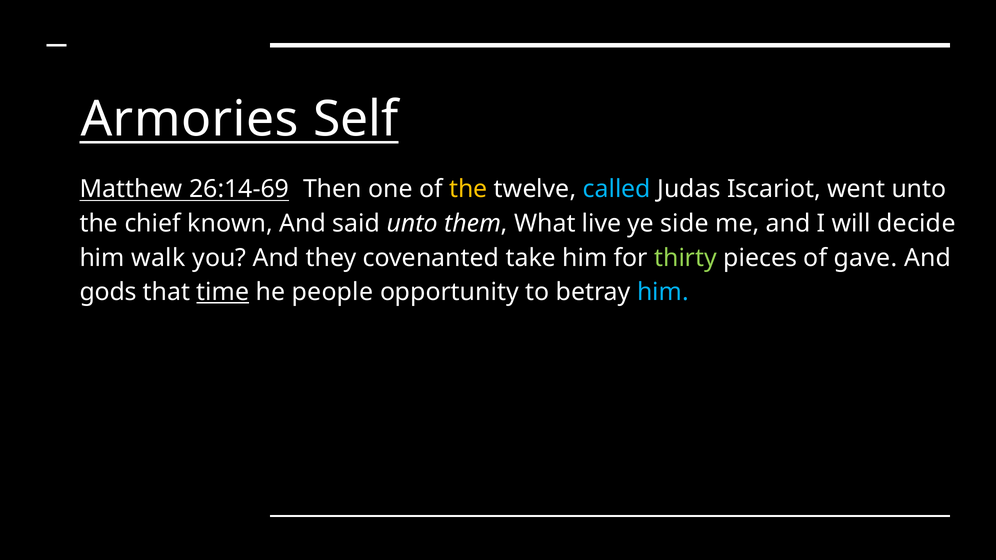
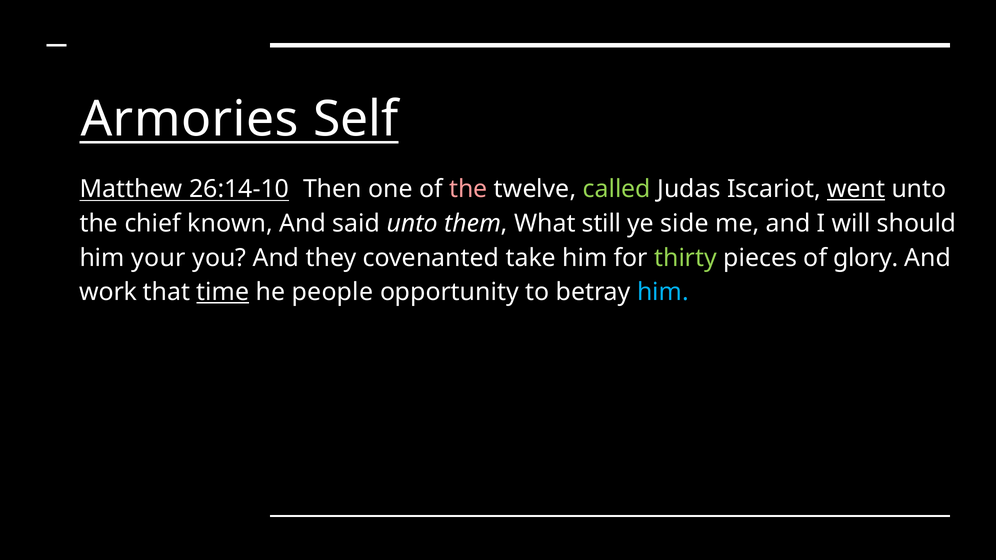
26:14-69: 26:14-69 -> 26:14-10
the at (468, 189) colour: yellow -> pink
called colour: light blue -> light green
went underline: none -> present
live: live -> still
decide: decide -> should
walk: walk -> your
gave: gave -> glory
gods: gods -> work
